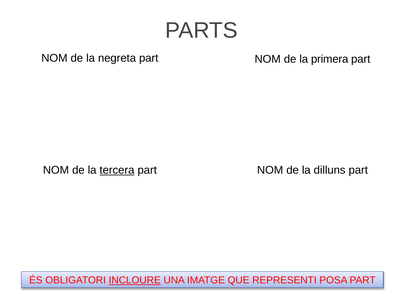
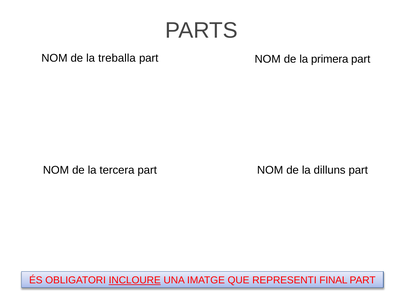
negreta: negreta -> treballa
tercera underline: present -> none
POSA: POSA -> FINAL
